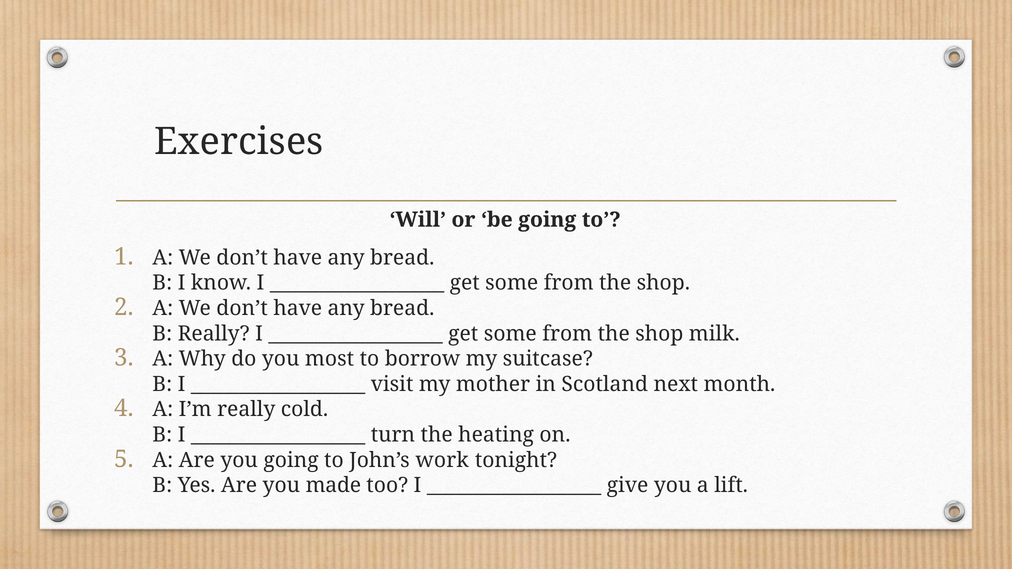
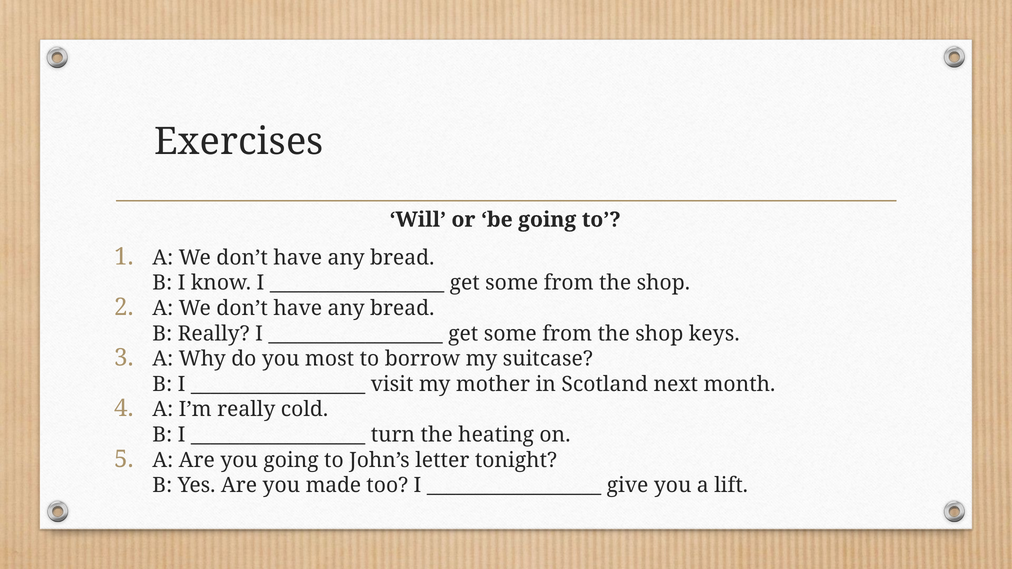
milk: milk -> keys
work: work -> letter
